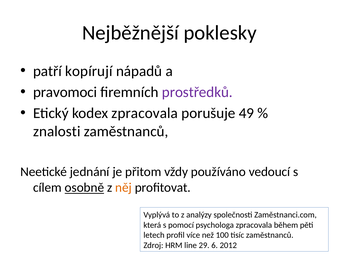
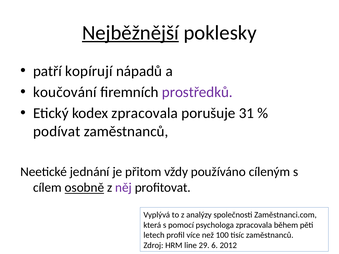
Nejběžnější underline: none -> present
pravomoci: pravomoci -> koučování
49: 49 -> 31
znalosti: znalosti -> podívat
vedoucí: vedoucí -> cíleným
něj colour: orange -> purple
